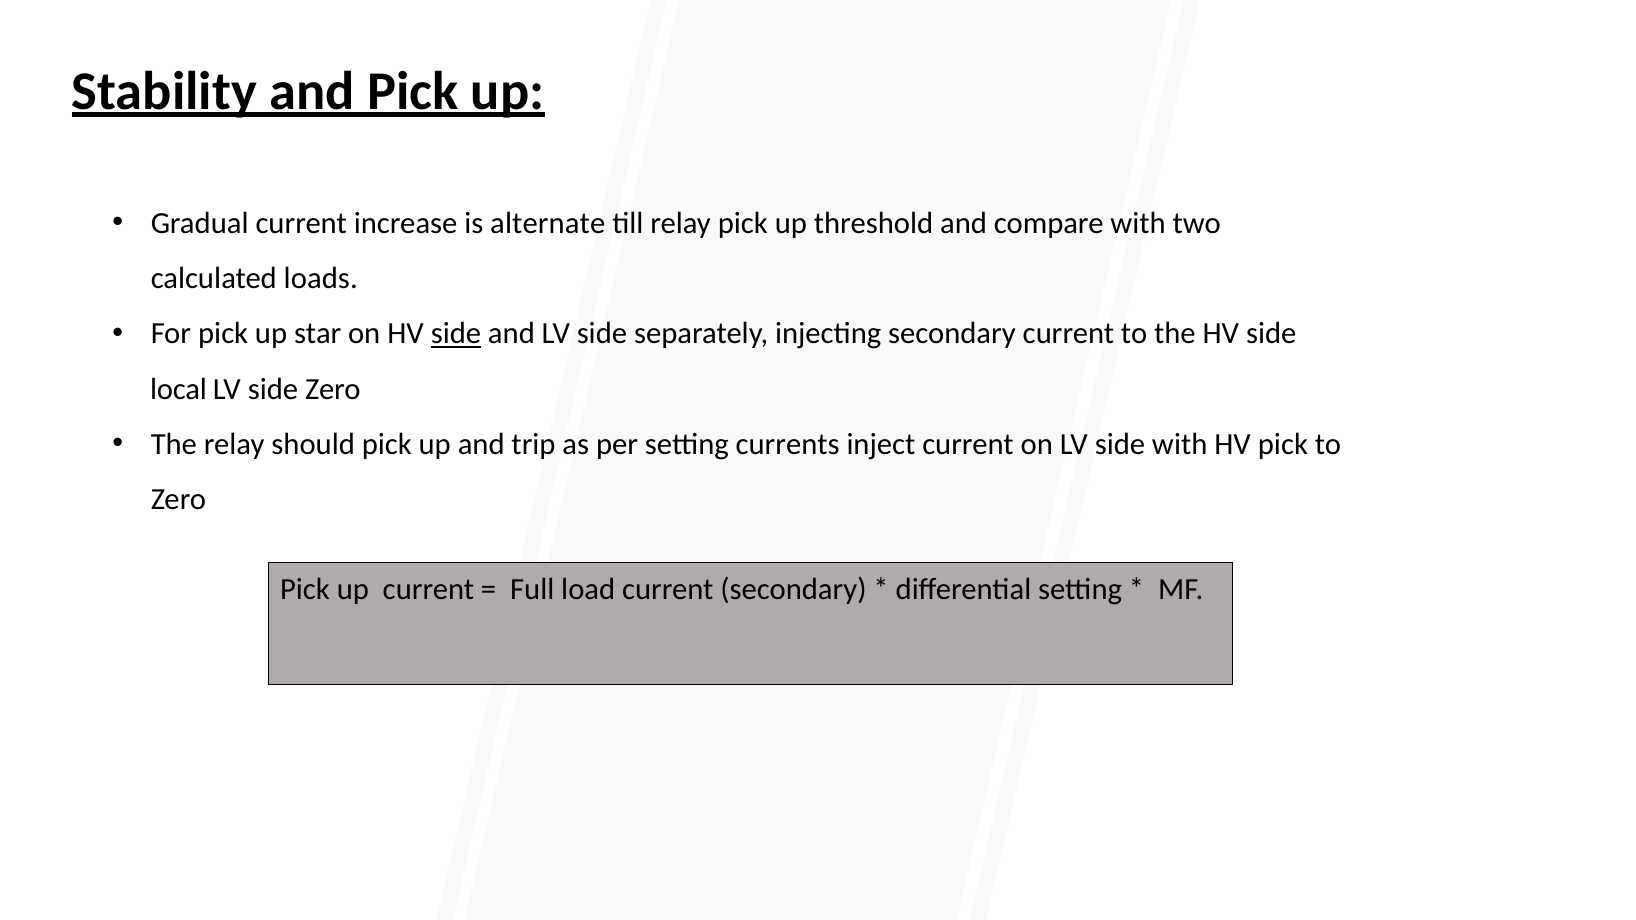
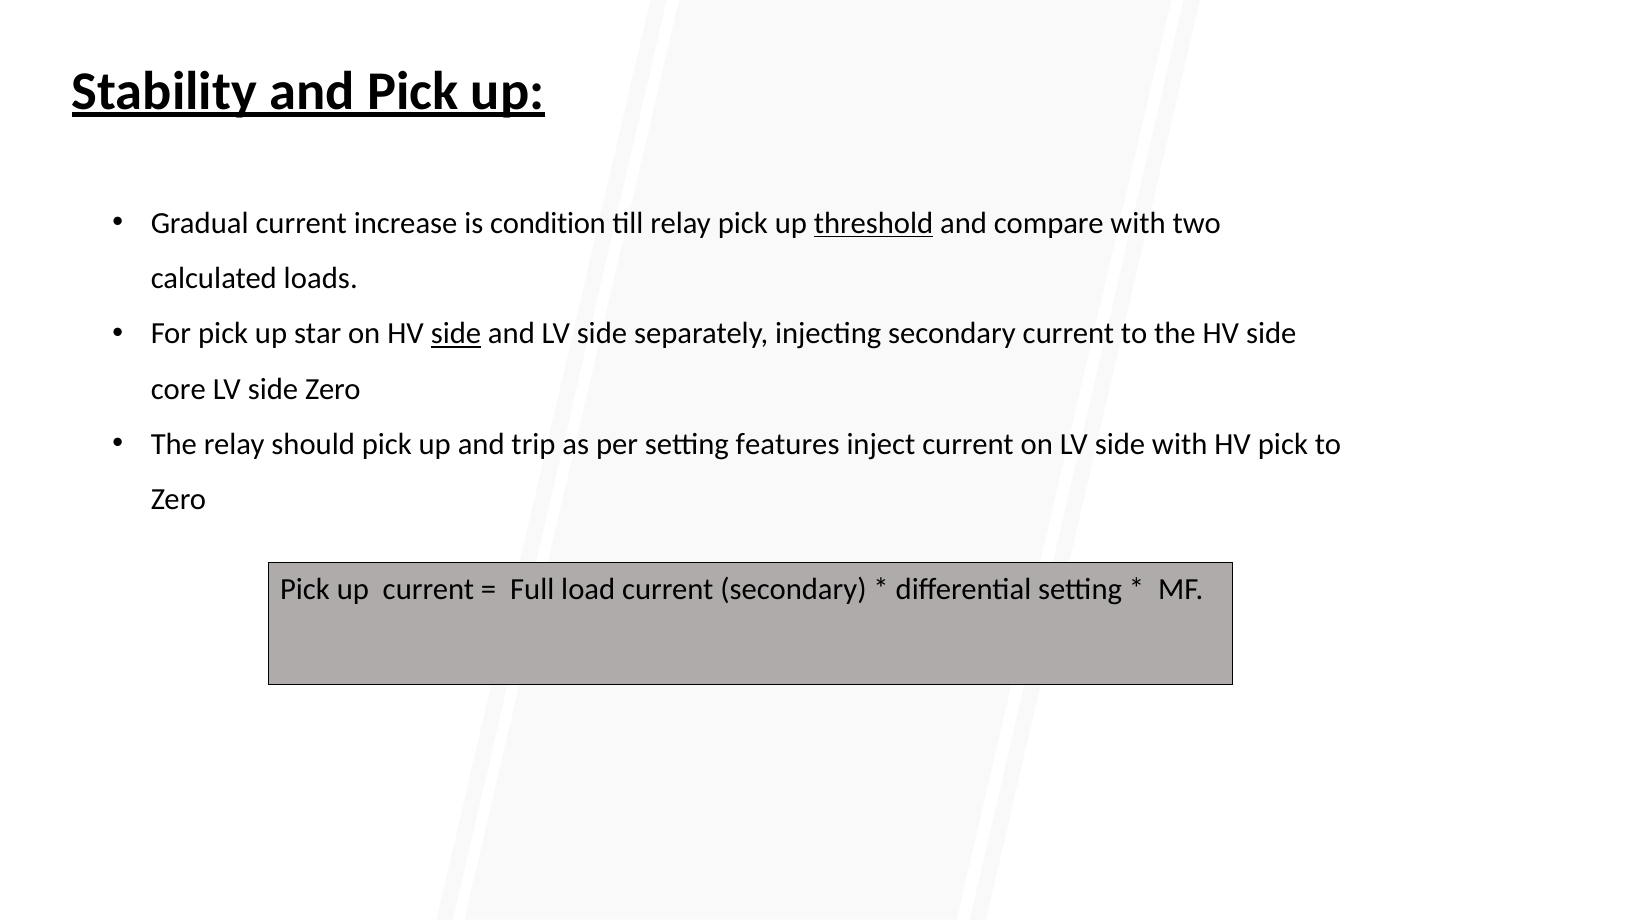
alternate: alternate -> condition
threshold underline: none -> present
local: local -> core
currents: currents -> features
